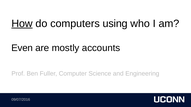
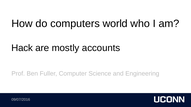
How underline: present -> none
using: using -> world
Even: Even -> Hack
